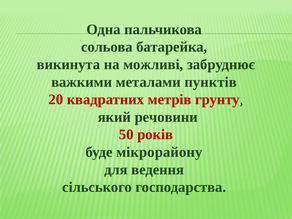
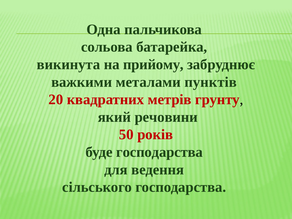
можливі: можливі -> прийому
буде мікрорайону: мікрорайону -> господарства
